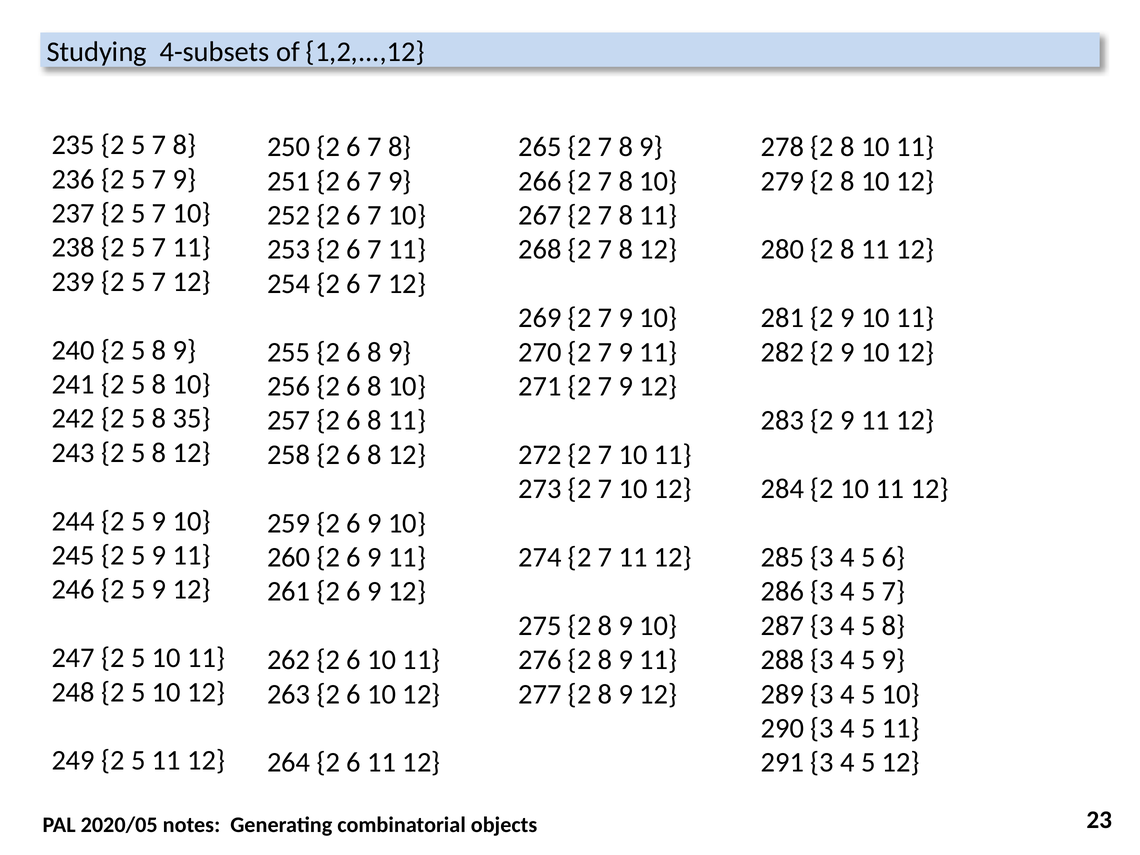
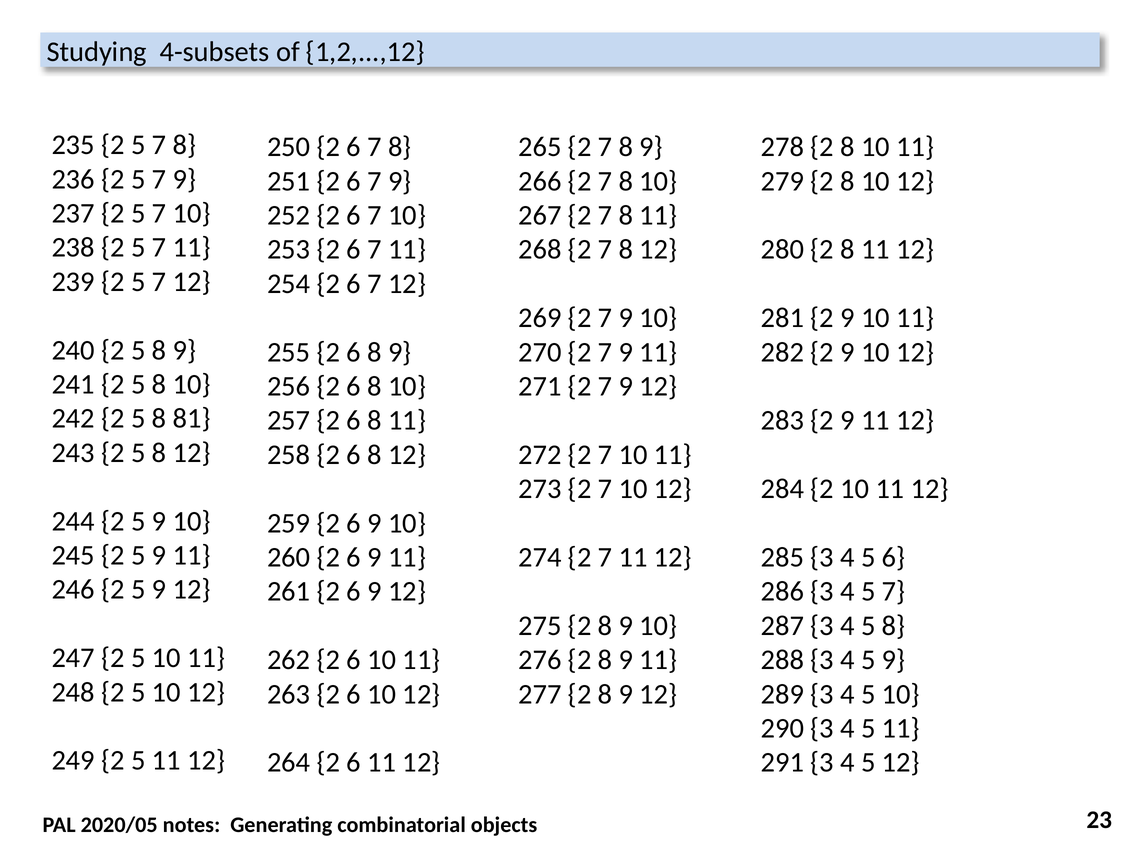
35: 35 -> 81
